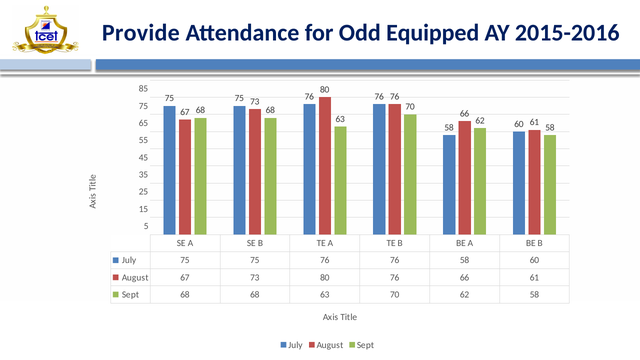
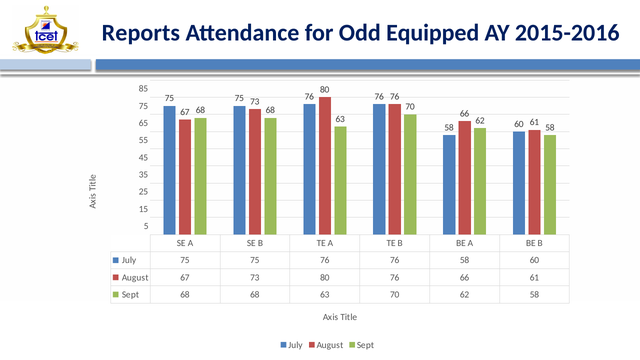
Provide: Provide -> Reports
